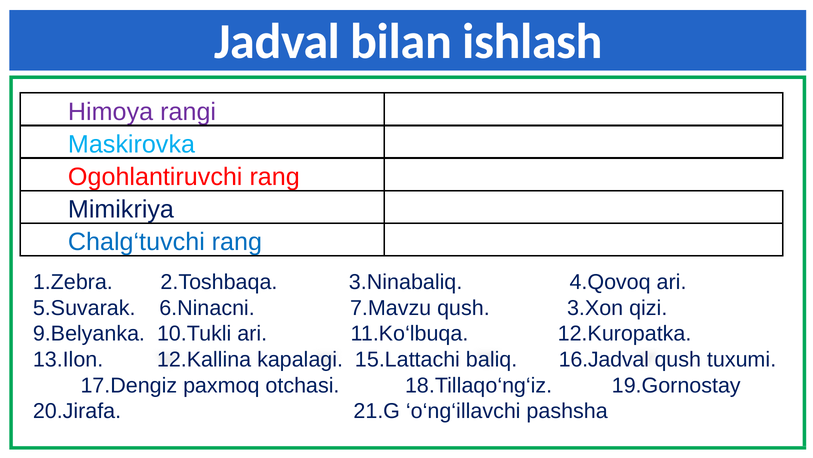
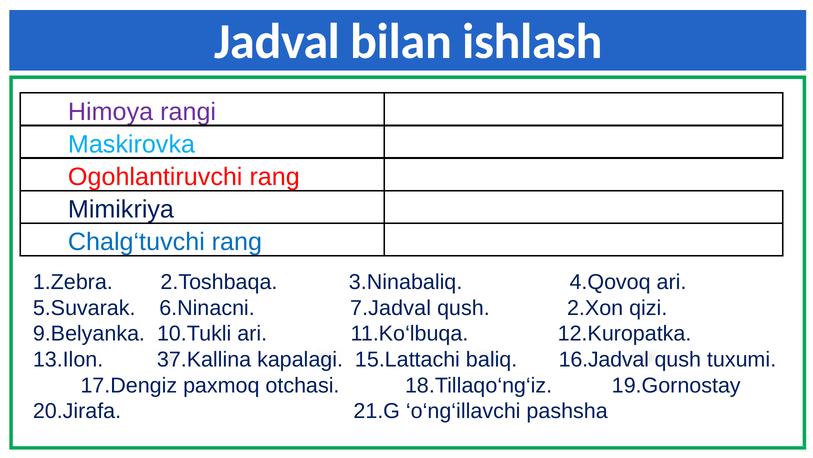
7.Mavzu: 7.Mavzu -> 7.Jadval
3.Xon: 3.Xon -> 2.Xon
12.Kallina: 12.Kallina -> 37.Kallina
